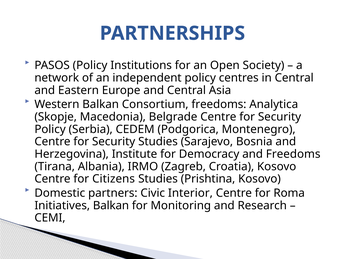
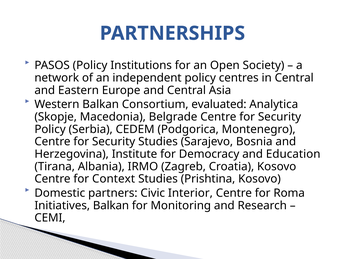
Consortium freedoms: freedoms -> evaluated
and Freedoms: Freedoms -> Education
Citizens: Citizens -> Context
